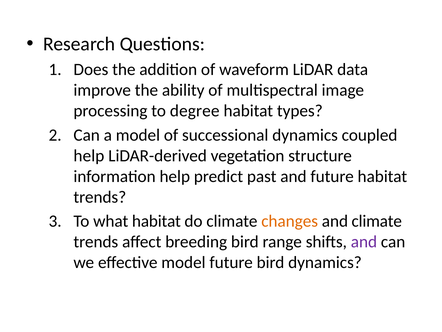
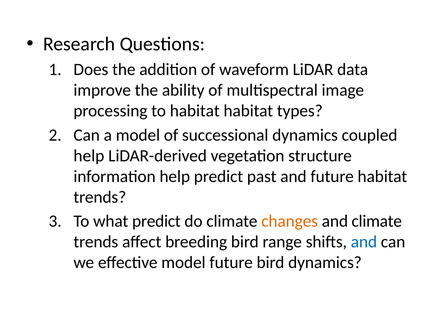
to degree: degree -> habitat
what habitat: habitat -> predict
and at (364, 241) colour: purple -> blue
